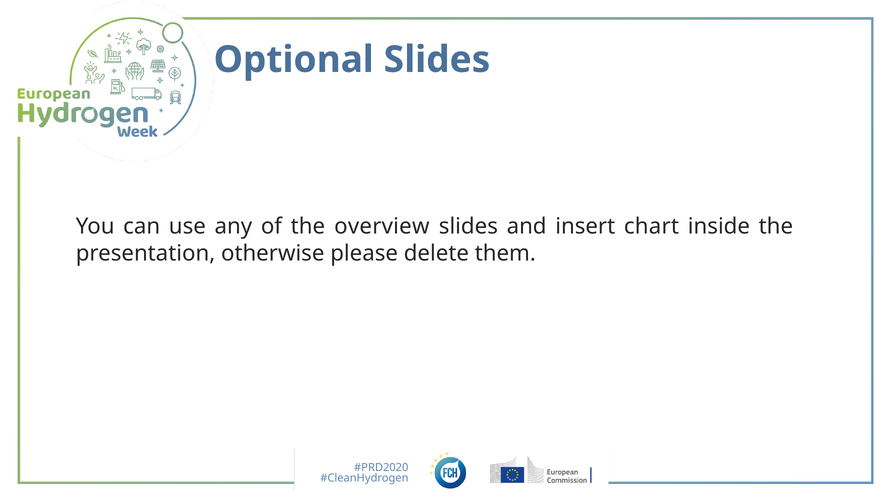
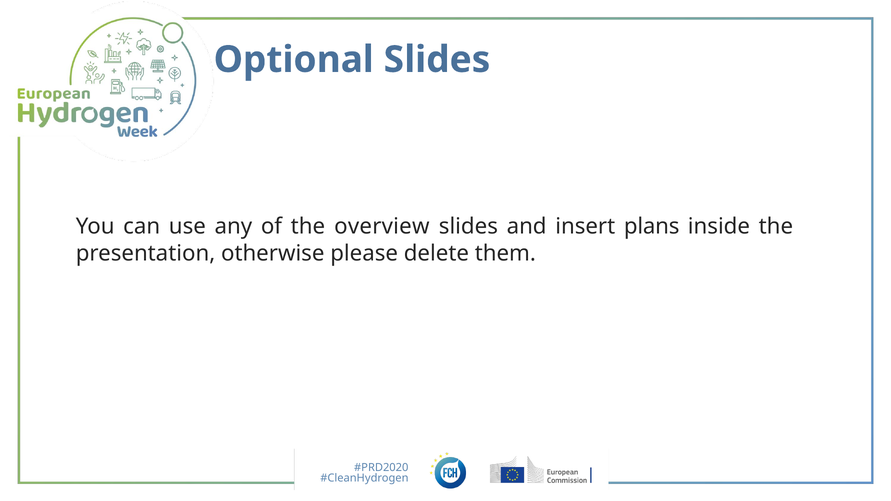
chart: chart -> plans
